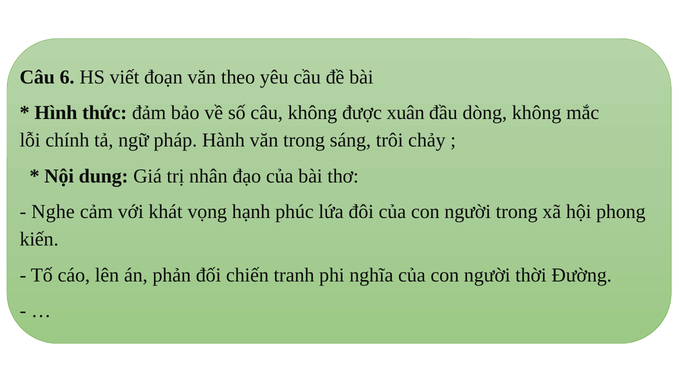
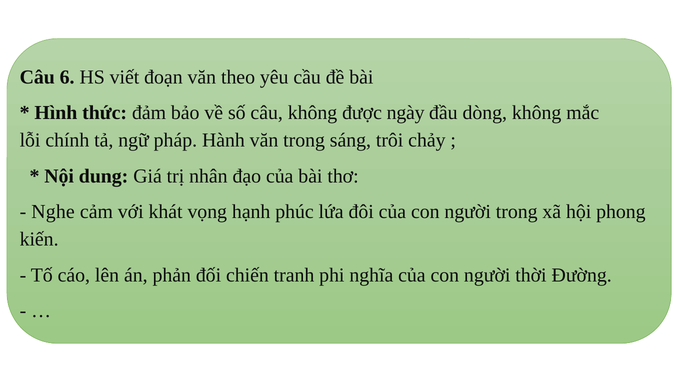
xuân: xuân -> ngày
